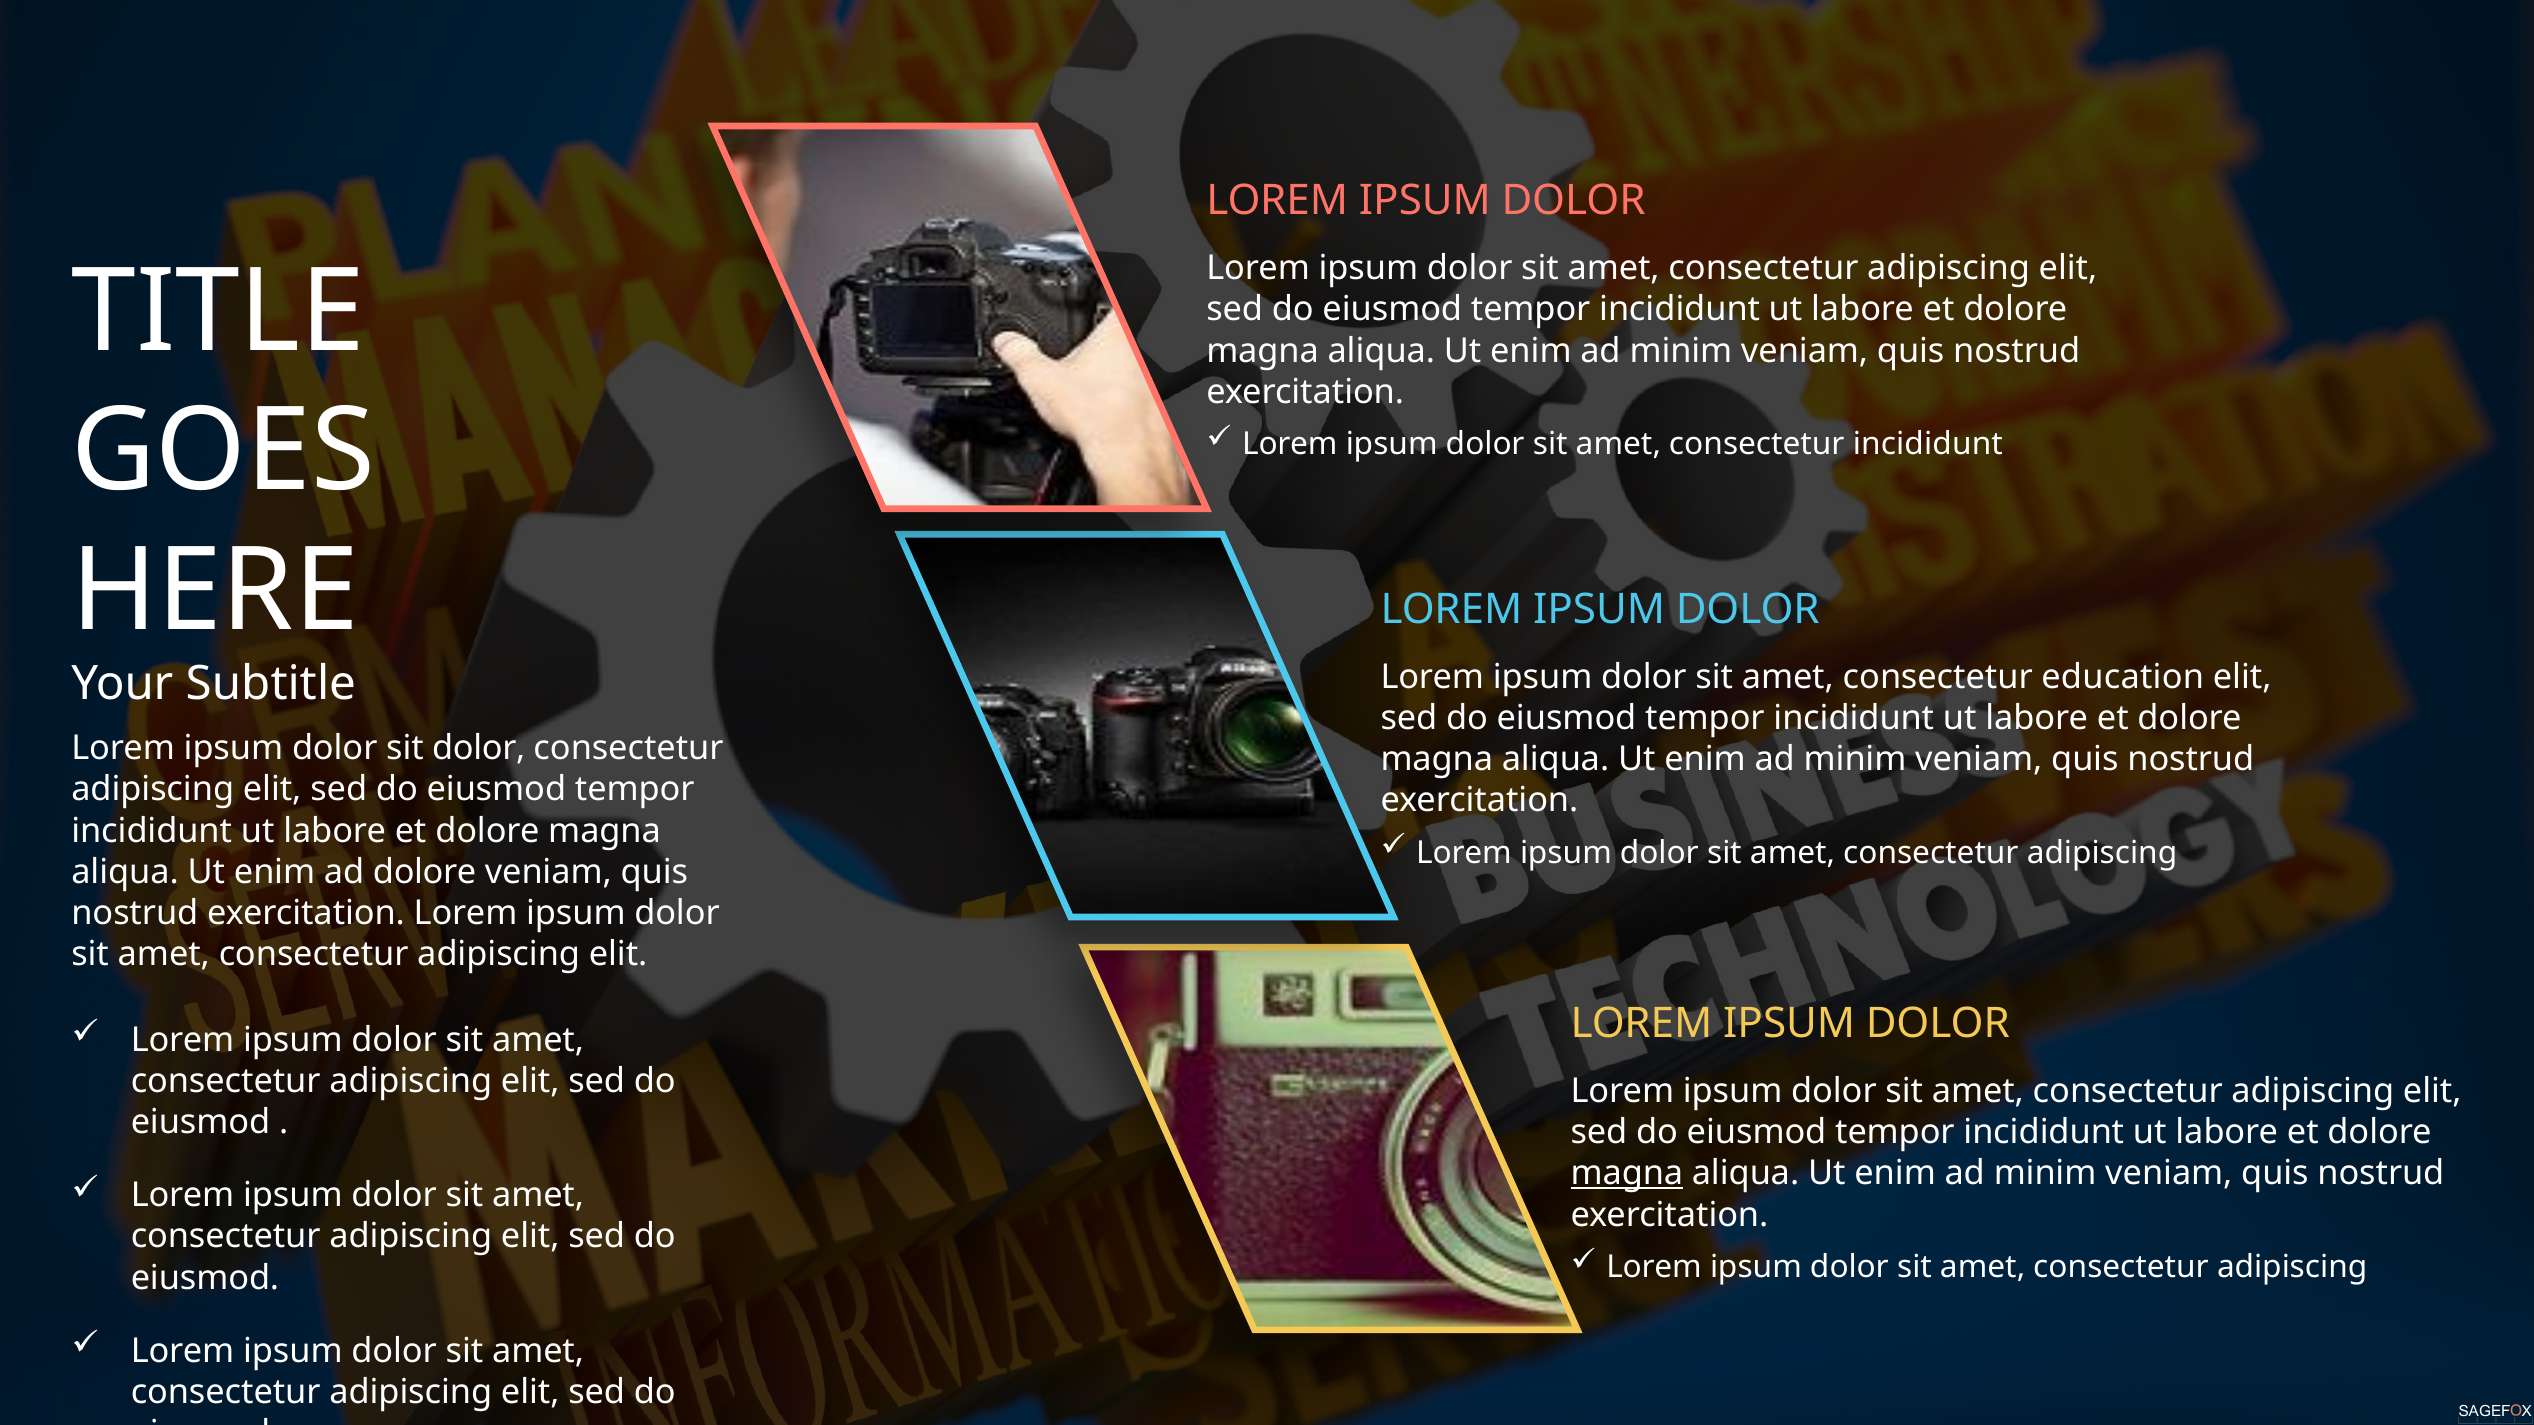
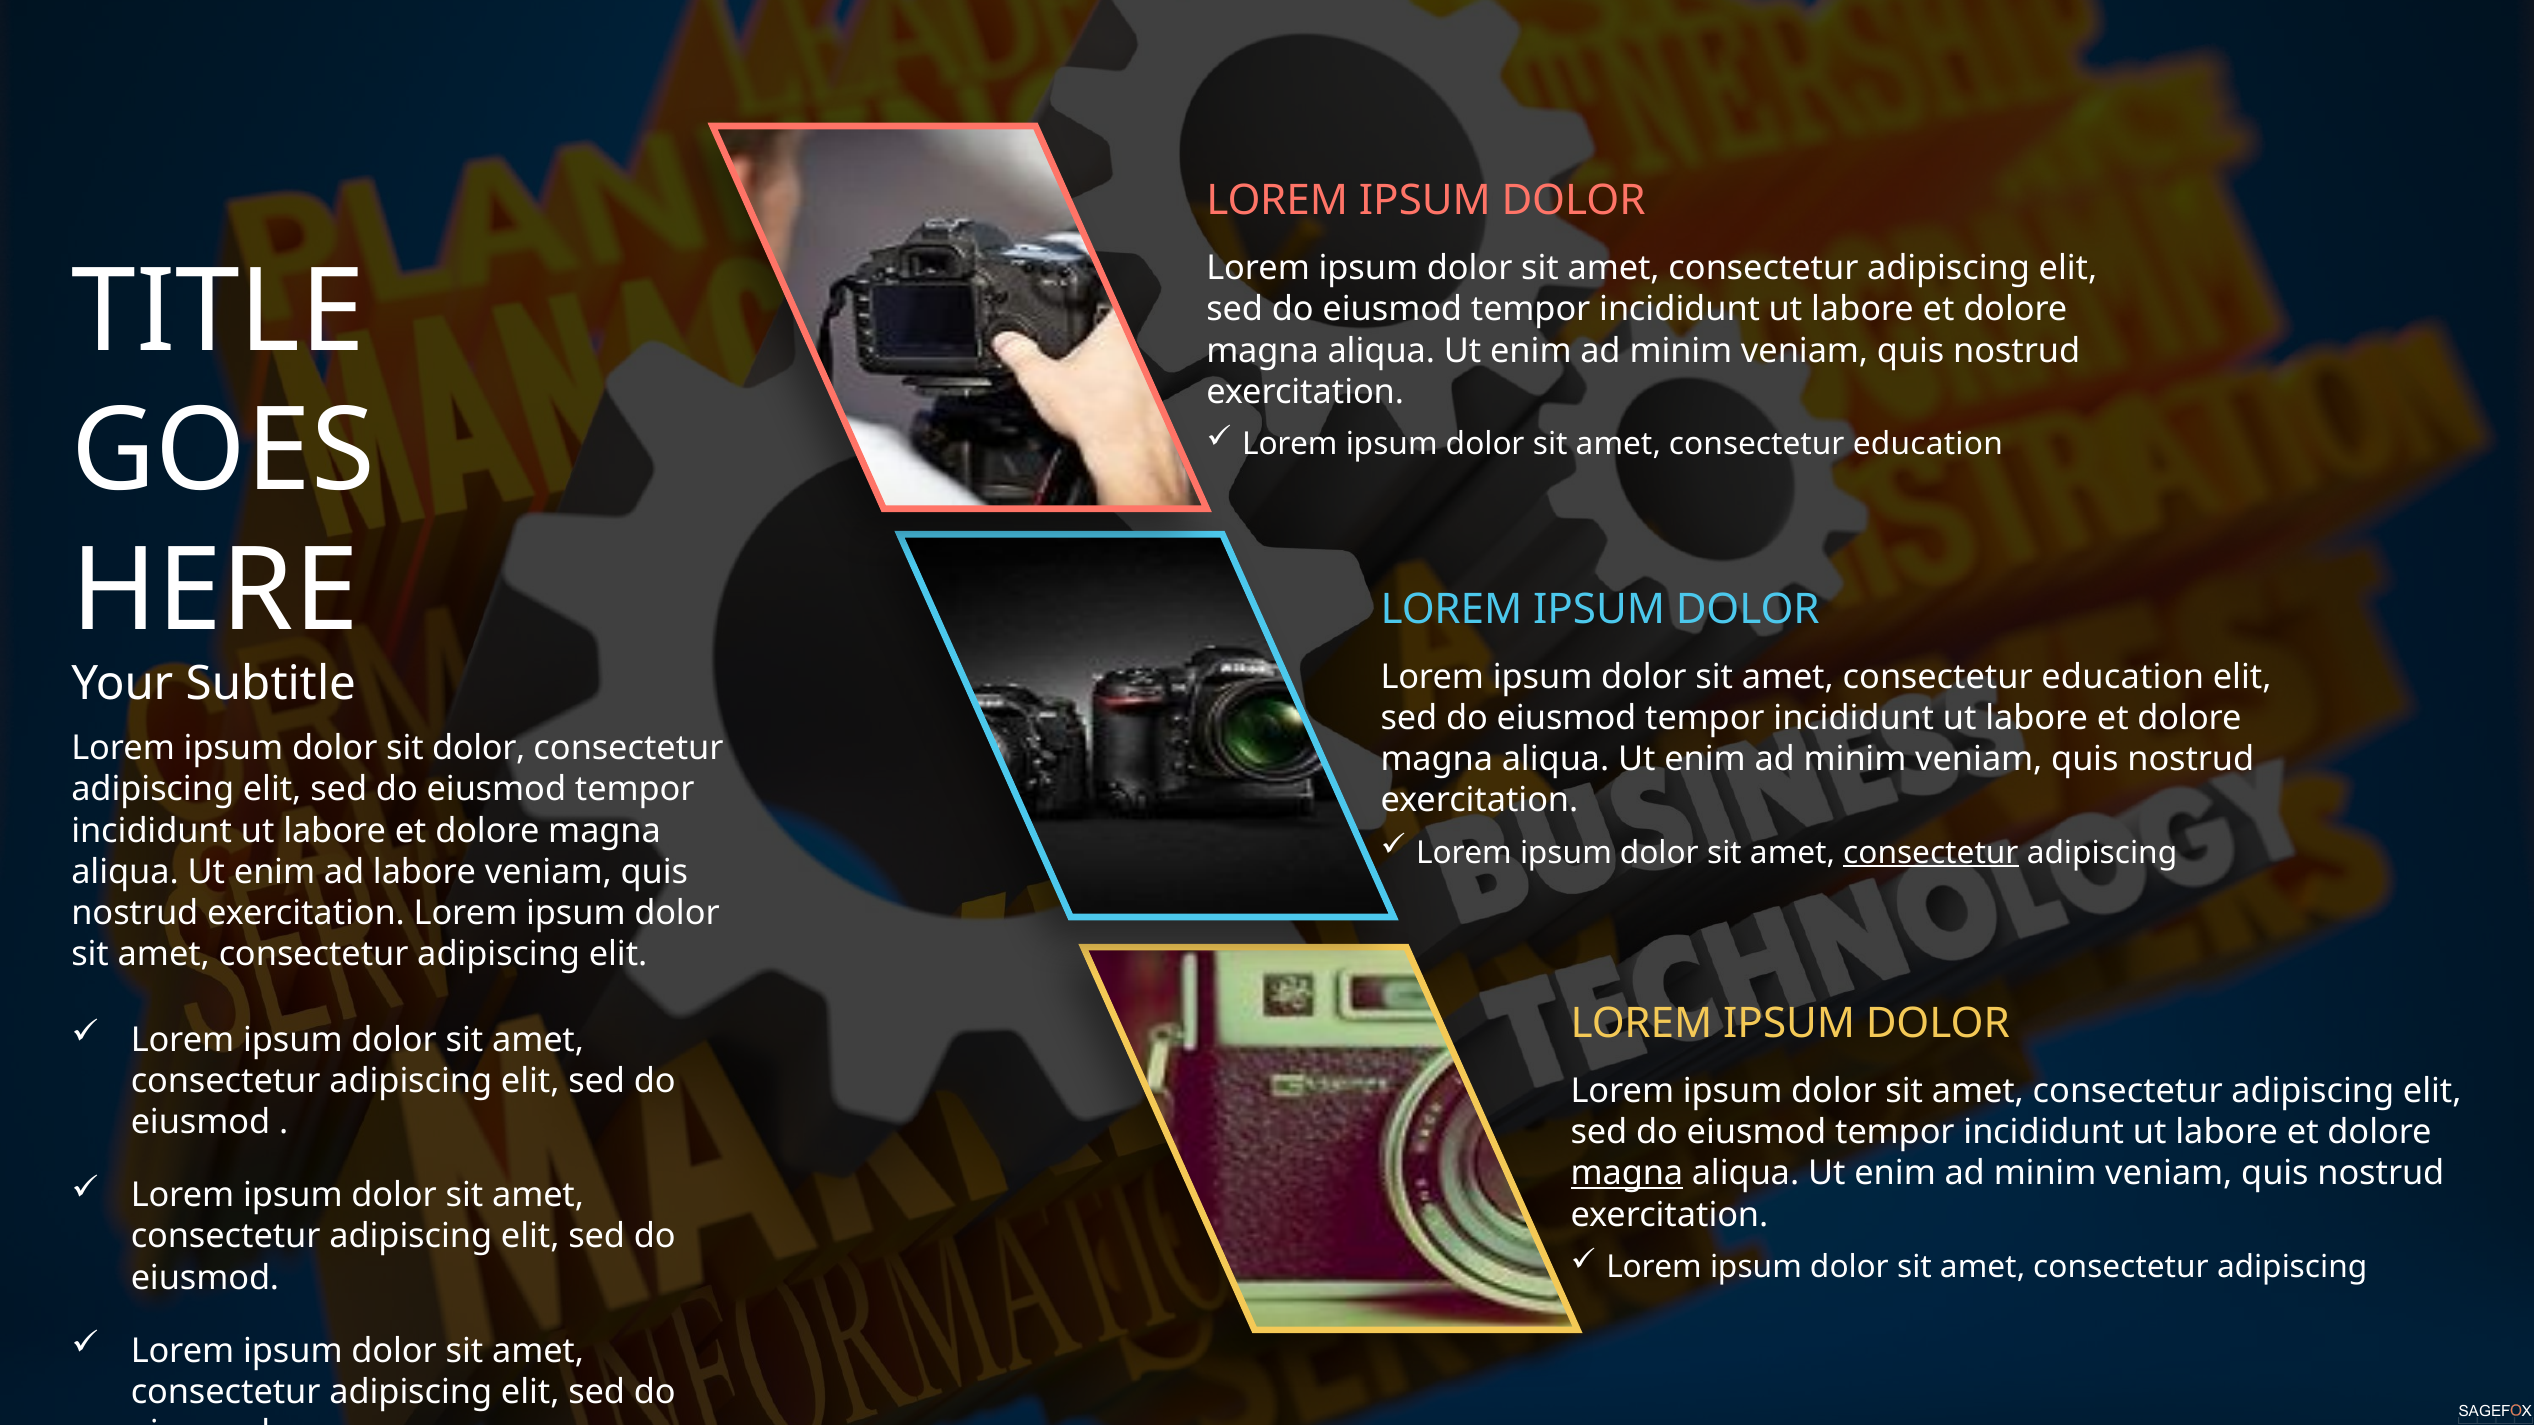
incididunt at (1928, 444): incididunt -> education
consectetur at (1931, 853) underline: none -> present
ad dolore: dolore -> labore
